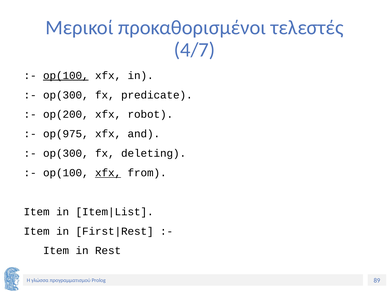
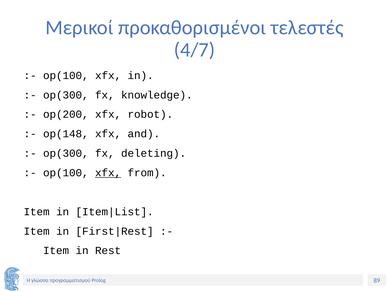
op(100 at (66, 75) underline: present -> none
predicate: predicate -> knowledge
op(975: op(975 -> op(148
